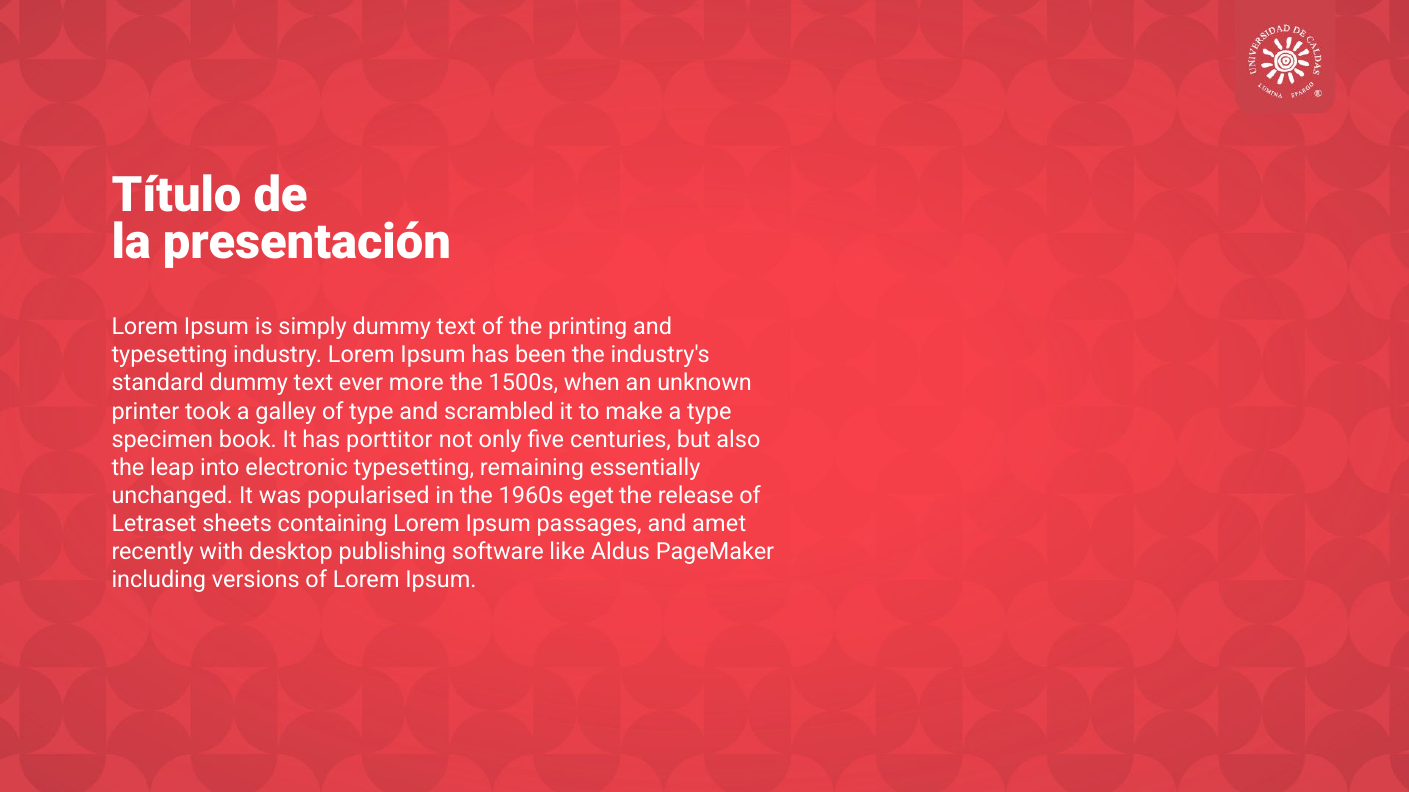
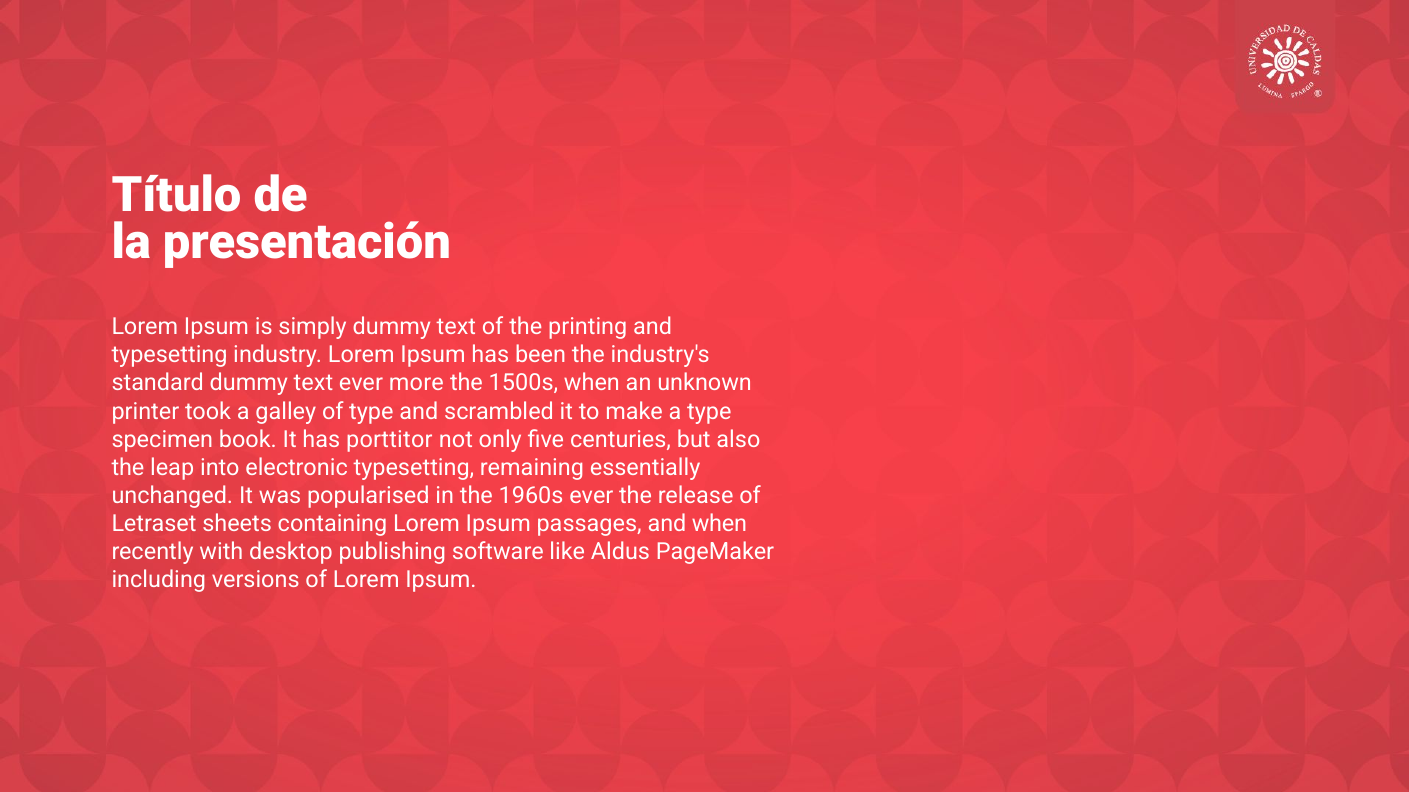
1960s eget: eget -> ever
and amet: amet -> when
